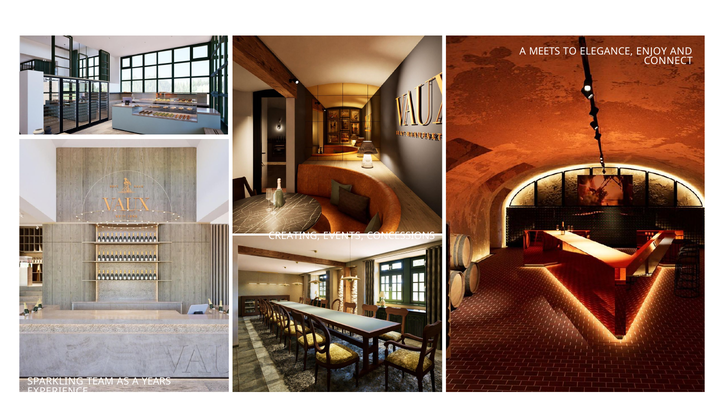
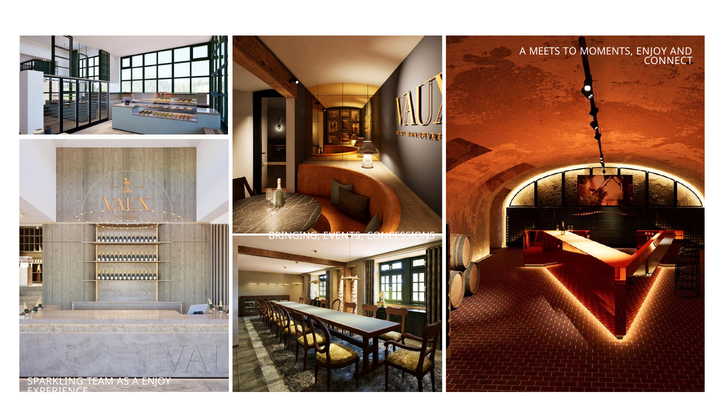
ELEGANCE: ELEGANCE -> MOMENTS
CREATING: CREATING -> BRINGING
A YEARS: YEARS -> ENJOY
